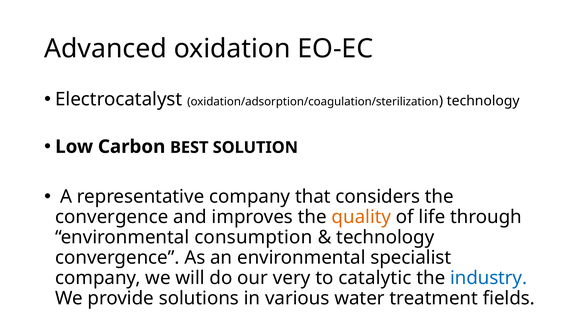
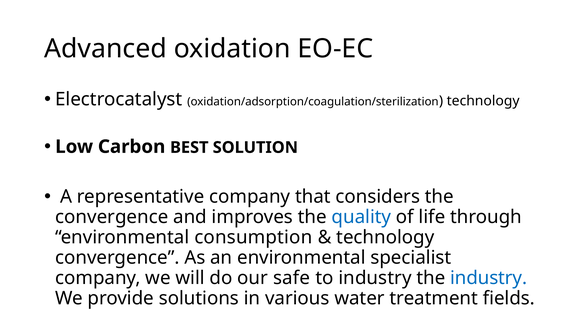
quality colour: orange -> blue
very: very -> safe
to catalytic: catalytic -> industry
